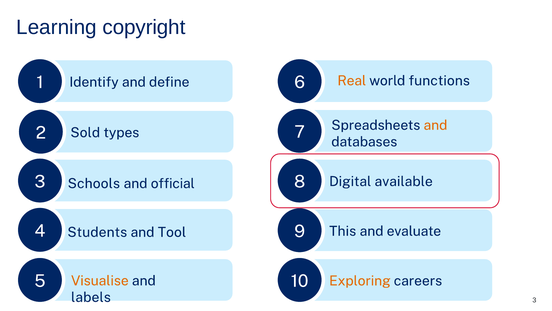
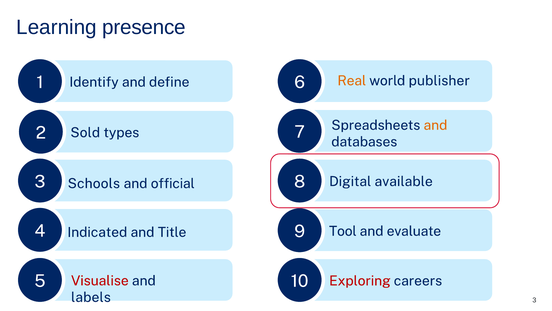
copyright: copyright -> presence
functions: functions -> publisher
Students: Students -> Indicated
Tool: Tool -> Title
This: This -> Tool
Visualise colour: orange -> red
Exploring colour: orange -> red
